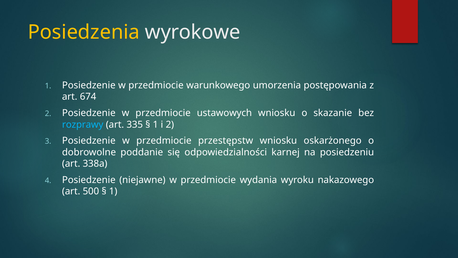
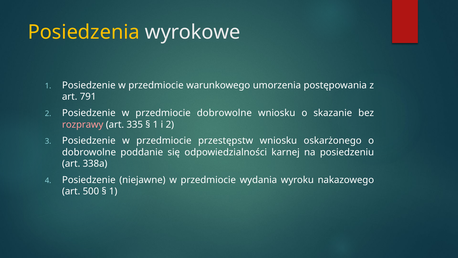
674: 674 -> 791
przedmiocie ustawowych: ustawowych -> dobrowolne
rozprawy colour: light blue -> pink
